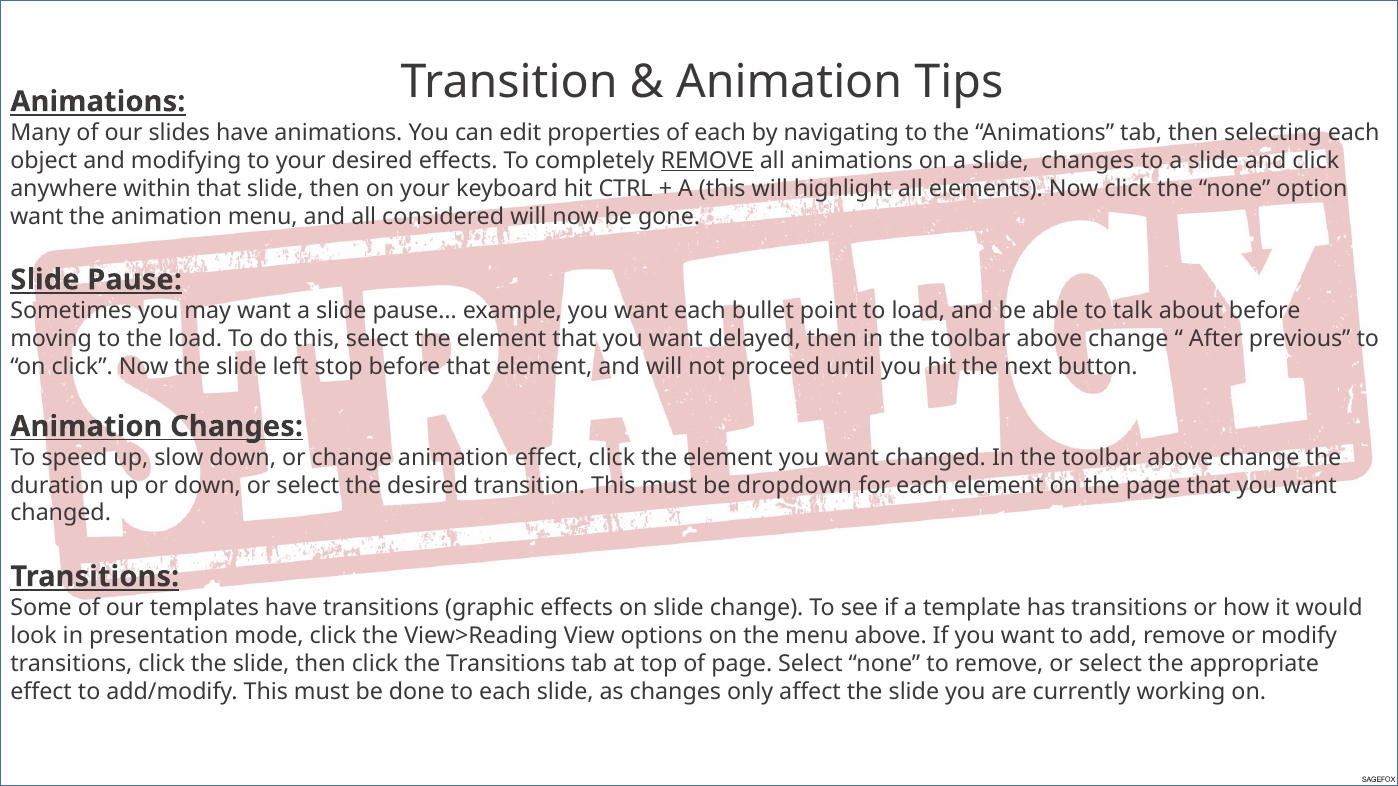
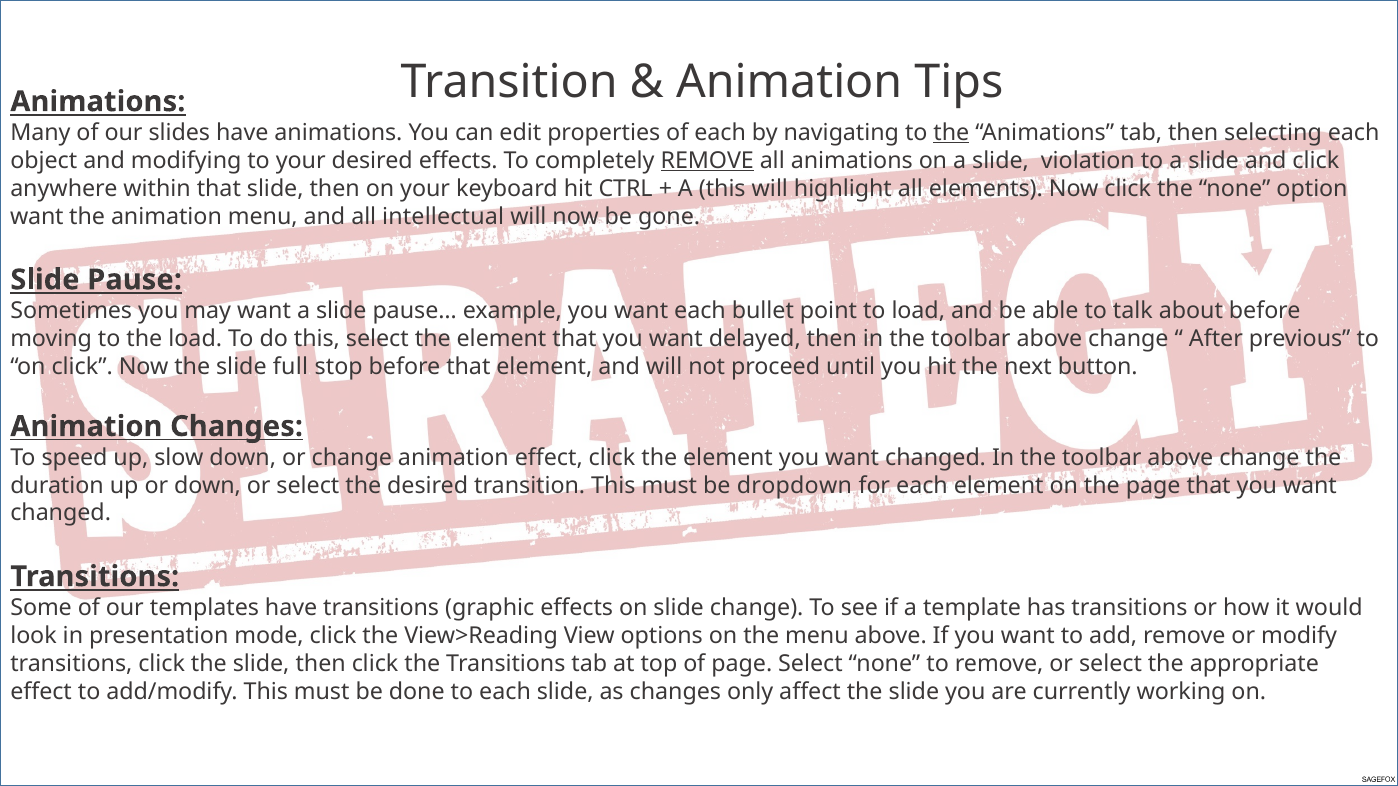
the at (951, 133) underline: none -> present
slide changes: changes -> violation
considered: considered -> intellectual
left: left -> full
